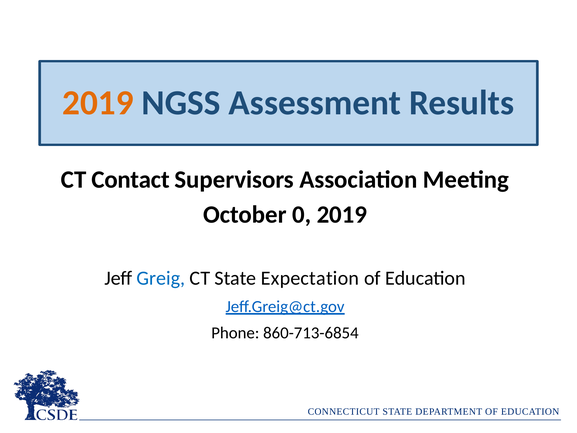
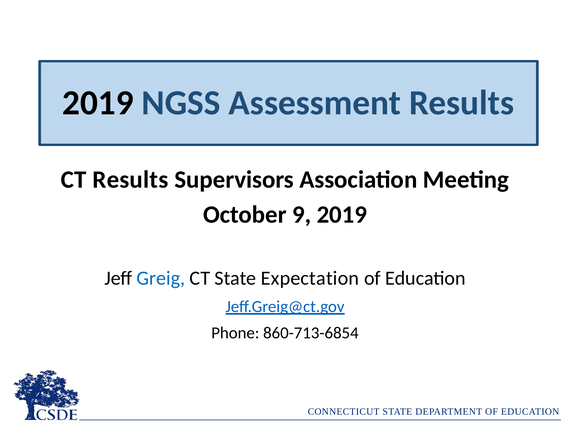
2019 at (98, 103) colour: orange -> black
CT Contact: Contact -> Results
0: 0 -> 9
